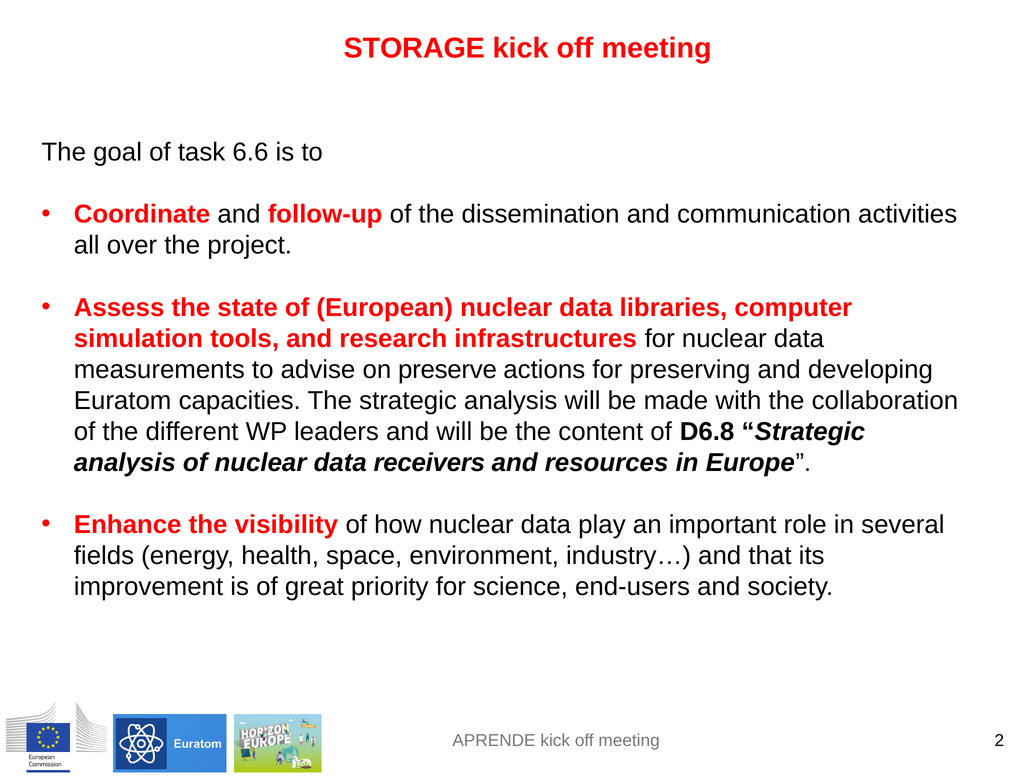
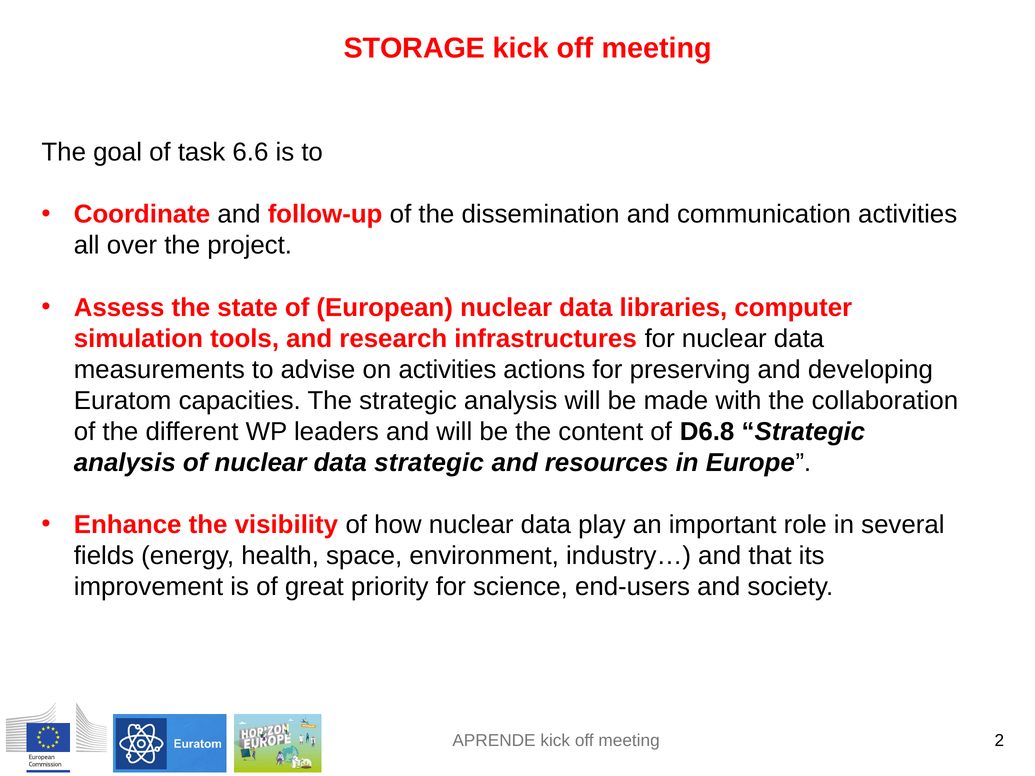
on preserve: preserve -> activities
data receivers: receivers -> strategic
